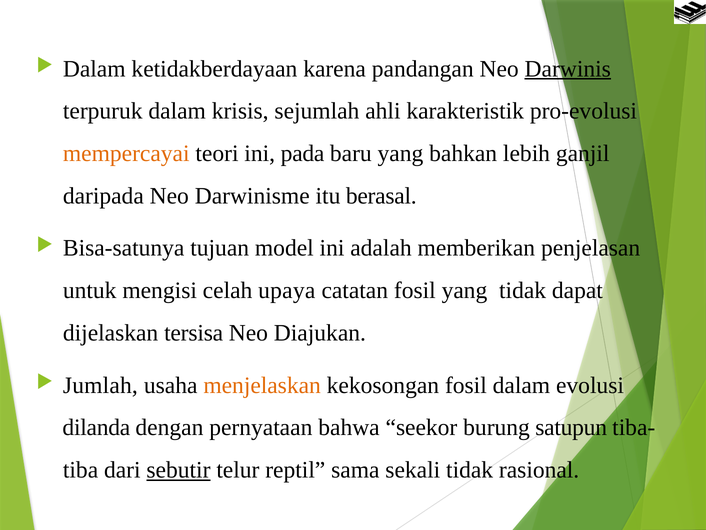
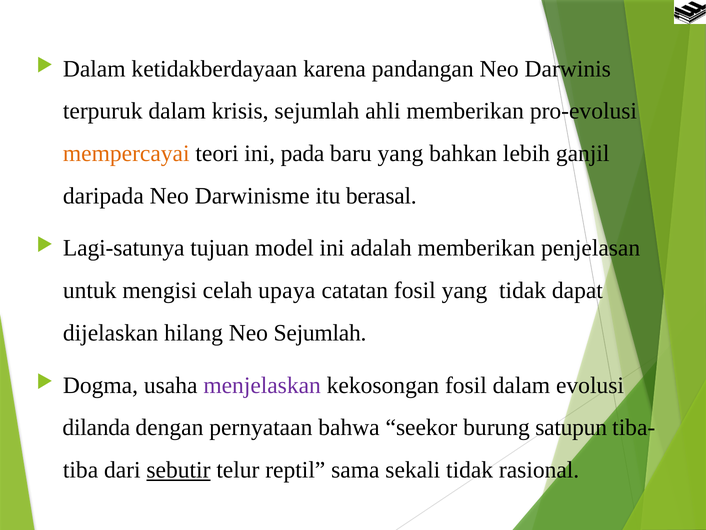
Darwinis underline: present -> none
ahli karakteristik: karakteristik -> memberikan
Bisa-satunya: Bisa-satunya -> Lagi-satunya
tersisa: tersisa -> hilang
Neo Diajukan: Diajukan -> Sejumlah
Jumlah: Jumlah -> Dogma
menjelaskan colour: orange -> purple
